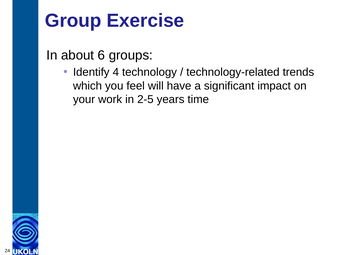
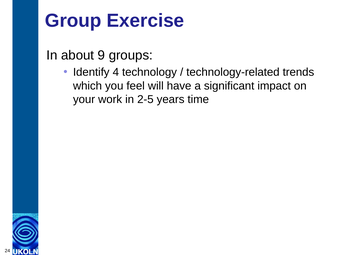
6: 6 -> 9
